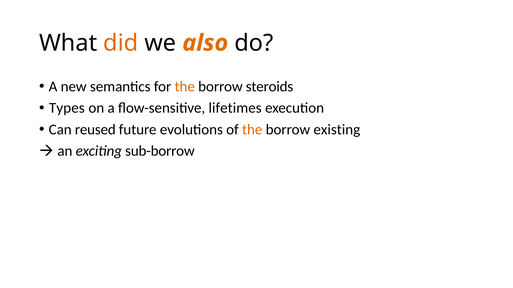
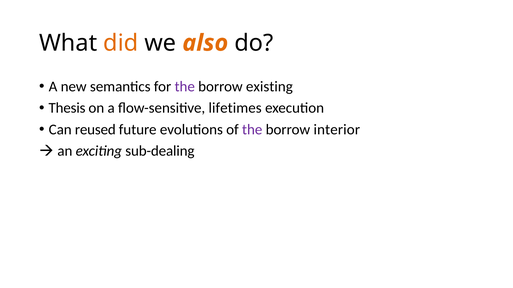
the at (185, 87) colour: orange -> purple
steroids: steroids -> existing
Types: Types -> Thesis
the at (252, 130) colour: orange -> purple
existing: existing -> interior
sub-borrow: sub-borrow -> sub-dealing
